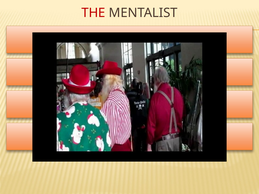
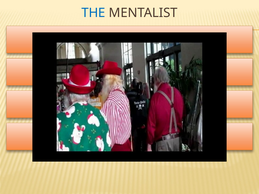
THE colour: red -> blue
